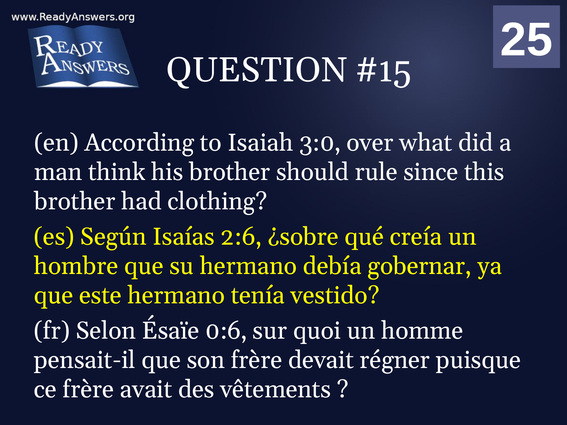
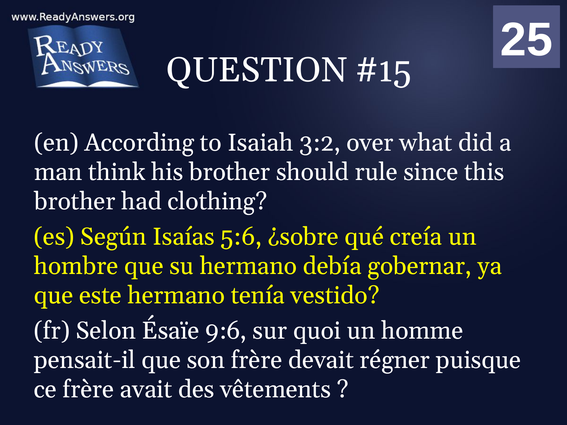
3:0: 3:0 -> 3:2
2:6: 2:6 -> 5:6
0:6: 0:6 -> 9:6
